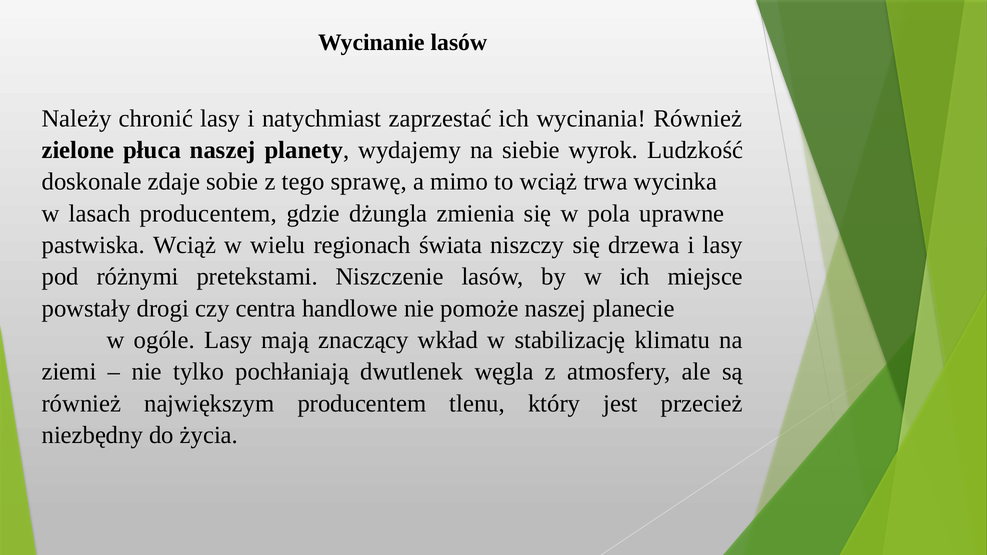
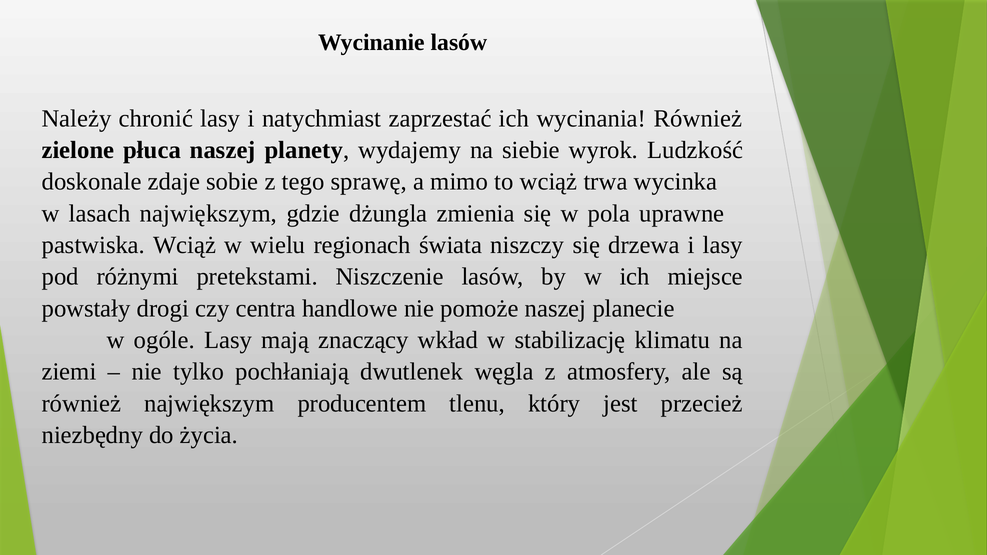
lasach producentem: producentem -> największym
